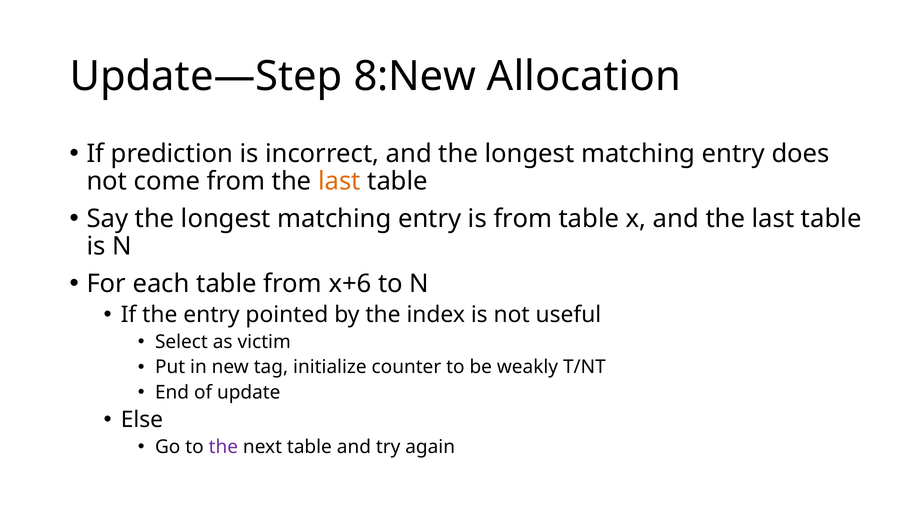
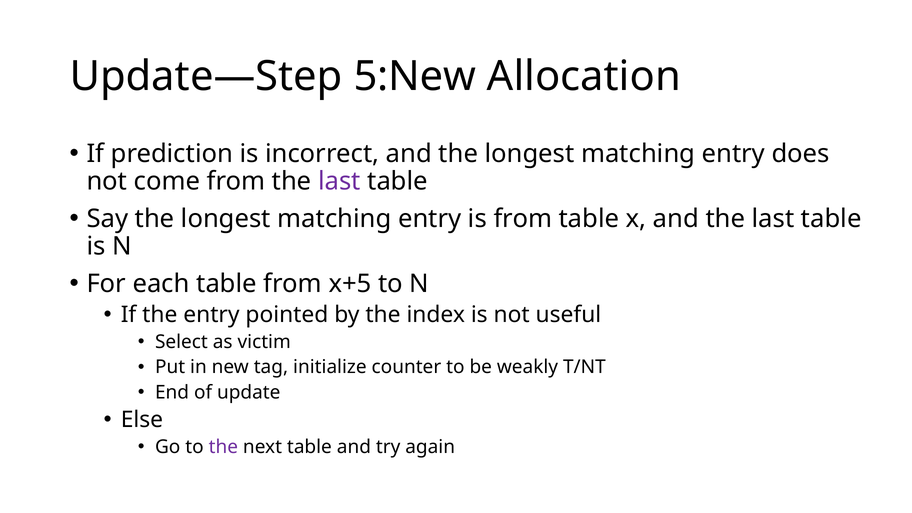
8:New: 8:New -> 5:New
last at (339, 181) colour: orange -> purple
x+6: x+6 -> x+5
